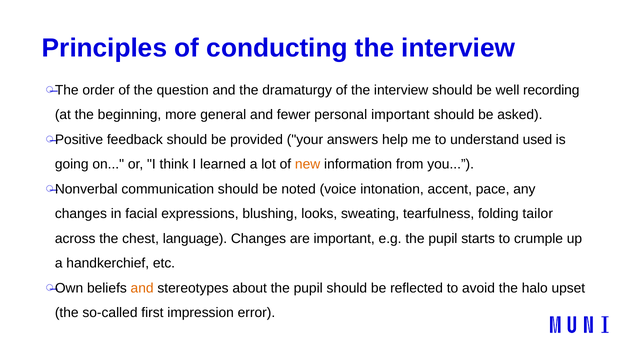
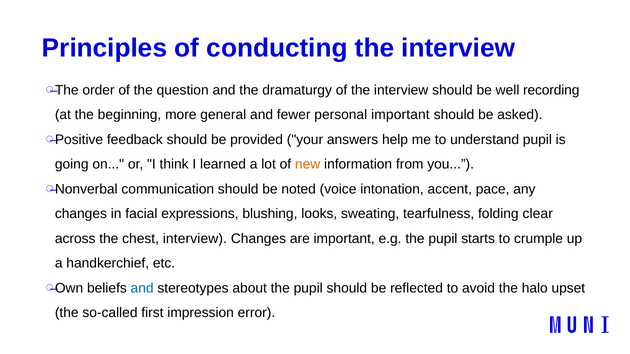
understand used: used -> pupil
tailor: tailor -> clear
chest language: language -> interview
and at (142, 288) colour: orange -> blue
